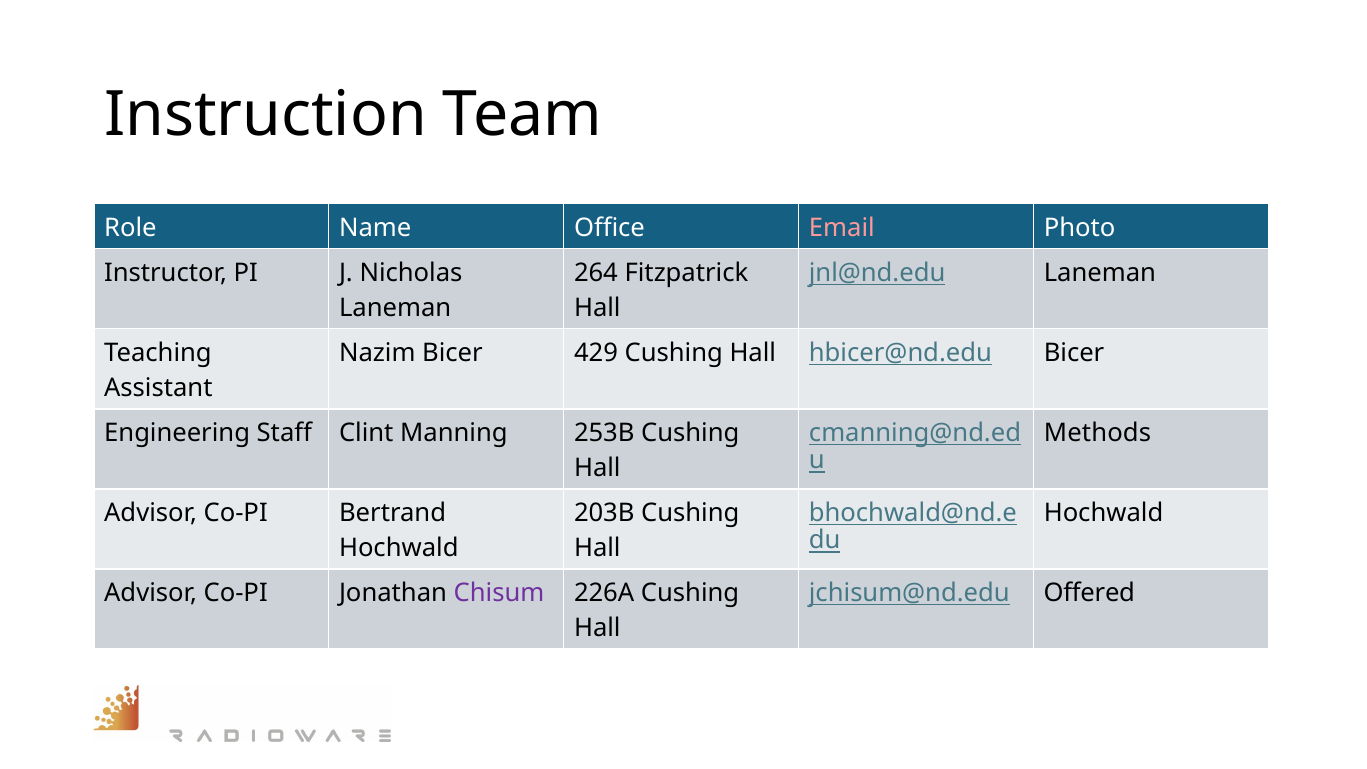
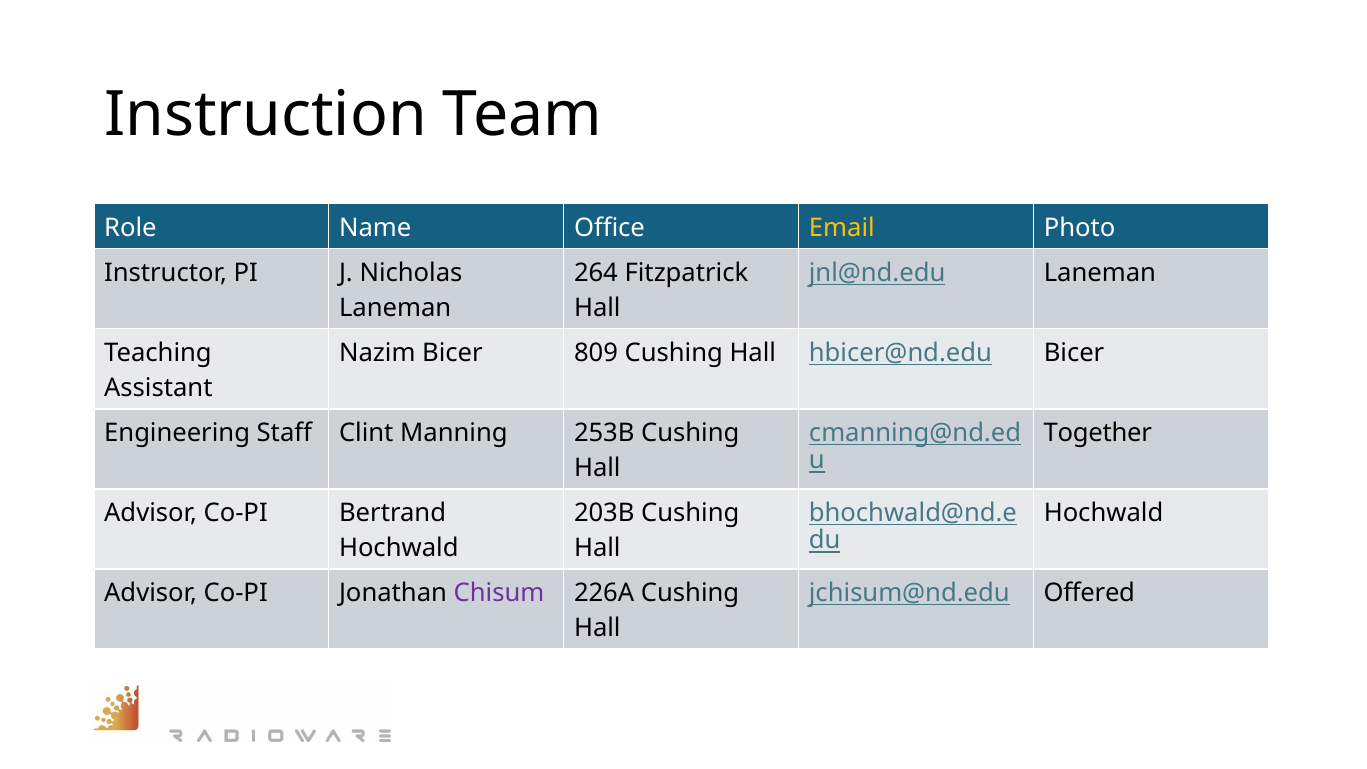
Email colour: pink -> yellow
429: 429 -> 809
Methods: Methods -> Together
